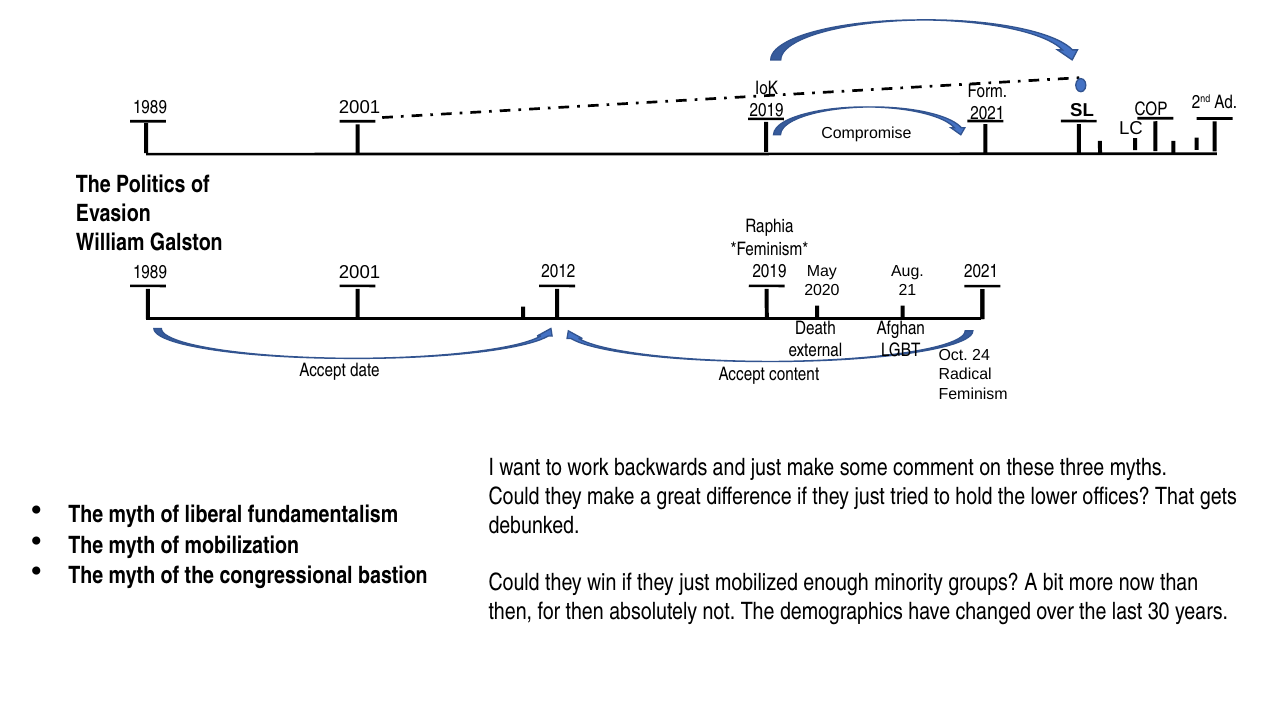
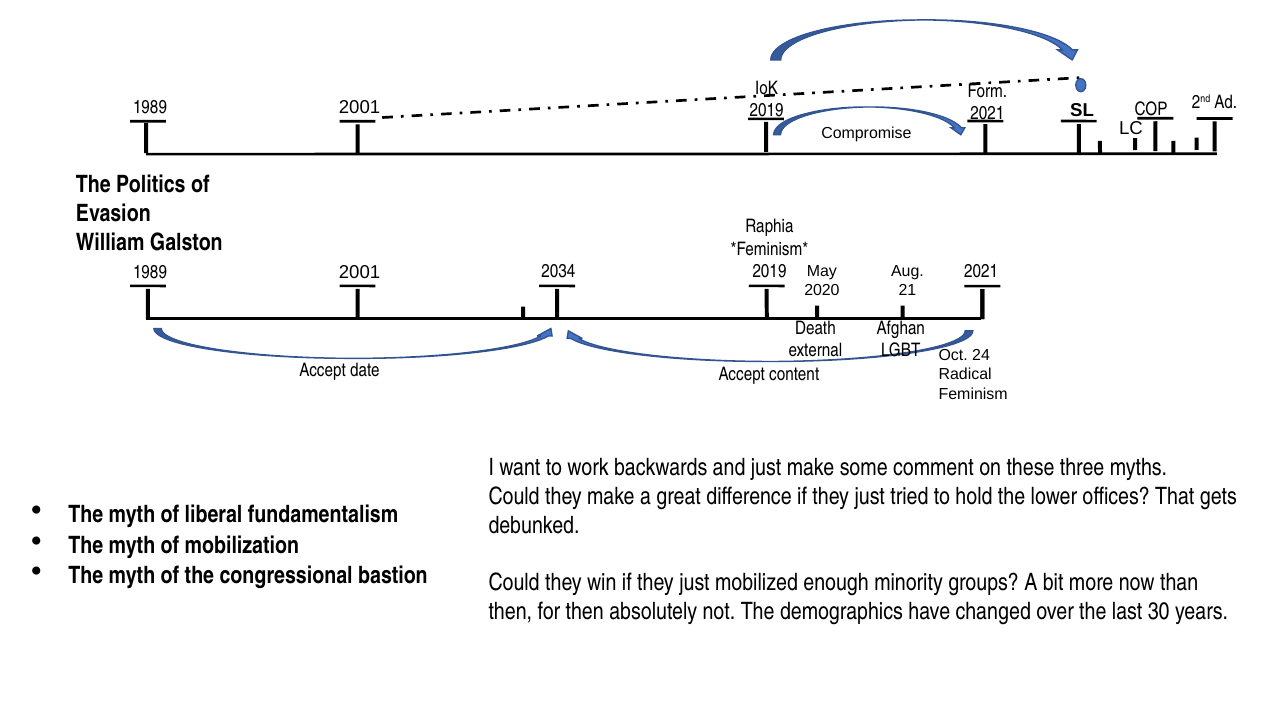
2012: 2012 -> 2034
